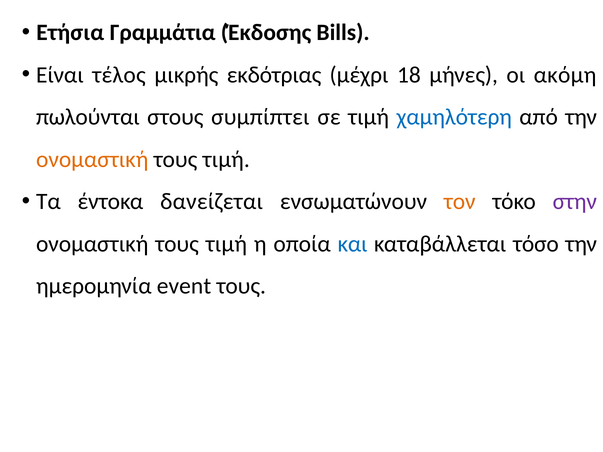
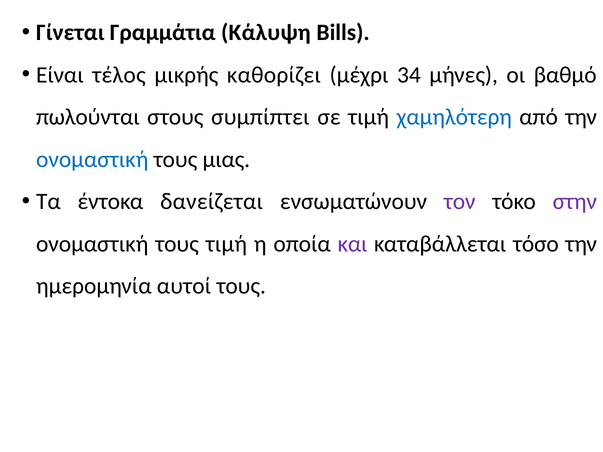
Ετήσια: Ετήσια -> Γίνεται
Έκδοσης: Έκδοσης -> Κάλυψη
εκδότριας: εκδότριας -> καθορίζει
18: 18 -> 34
ακόμη: ακόμη -> βαθμό
ονομαστική at (92, 159) colour: orange -> blue
τιμή at (226, 159): τιμή -> μιας
τον colour: orange -> purple
και colour: blue -> purple
event: event -> αυτοί
